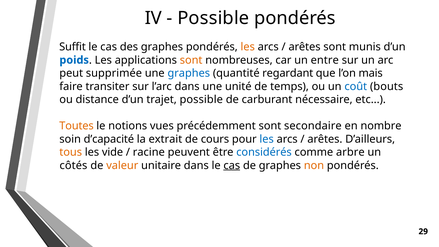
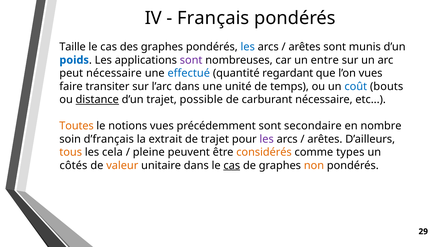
Possible at (213, 18): Possible -> Français
Suffit: Suffit -> Taille
les at (248, 47) colour: orange -> blue
sont at (191, 60) colour: orange -> purple
peut supprimée: supprimée -> nécessaire
une graphes: graphes -> effectué
l’on mais: mais -> vues
distance underline: none -> present
d’capacité: d’capacité -> d’français
de cours: cours -> trajet
les at (267, 139) colour: blue -> purple
vide: vide -> cela
racine: racine -> pleine
considérés colour: blue -> orange
arbre: arbre -> types
